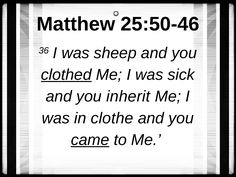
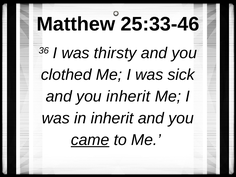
25:50-46: 25:50-46 -> 25:33-46
sheep: sheep -> thirsty
clothed underline: present -> none
in clothe: clothe -> inherit
